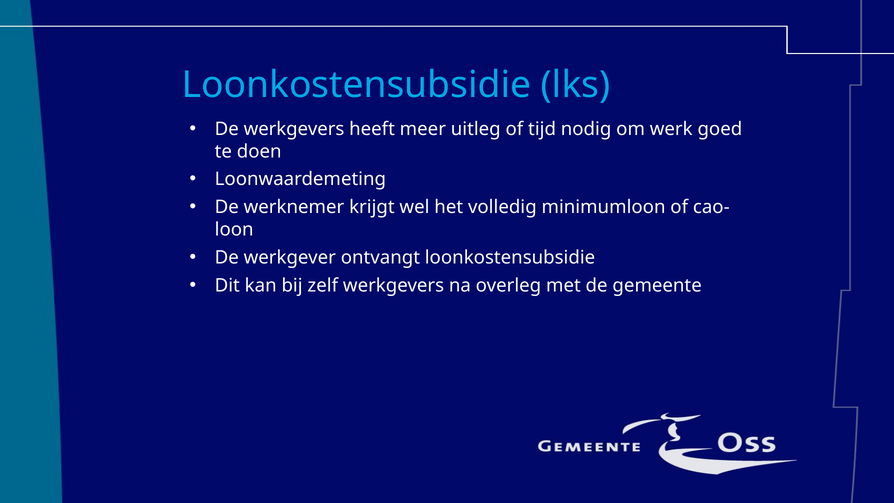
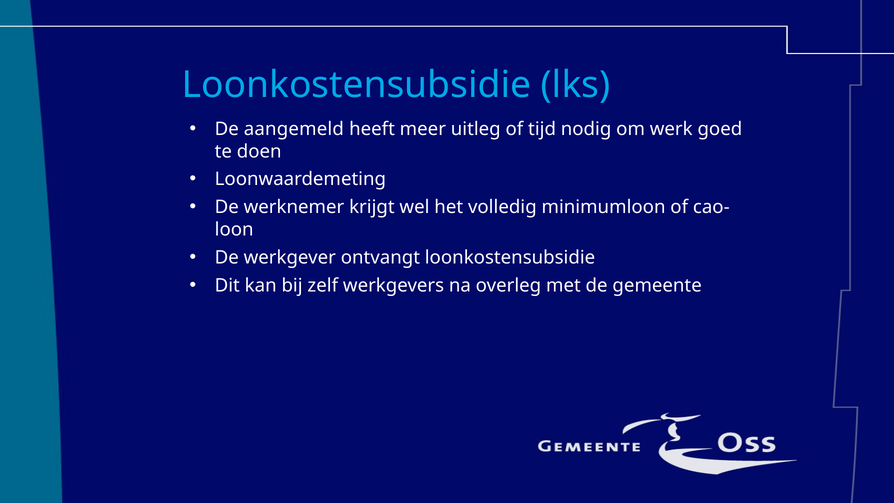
De werkgevers: werkgevers -> aangemeld
